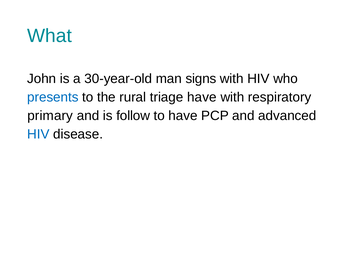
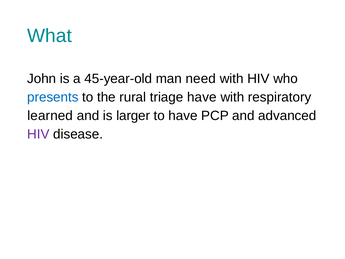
30-year-old: 30-year-old -> 45-year-old
signs: signs -> need
primary: primary -> learned
follow: follow -> larger
HIV at (38, 134) colour: blue -> purple
